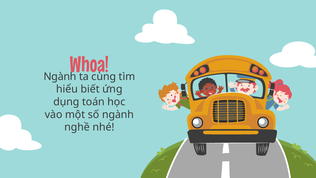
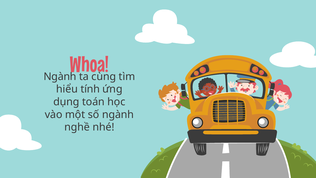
biết: biết -> tính
